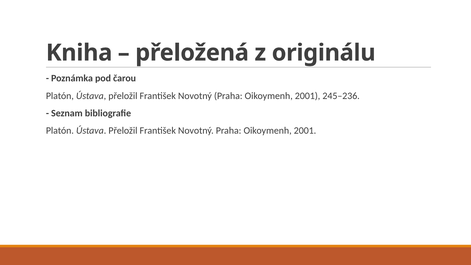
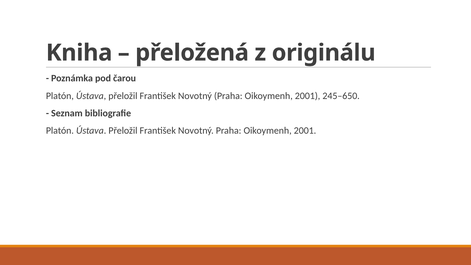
245–236: 245–236 -> 245–650
